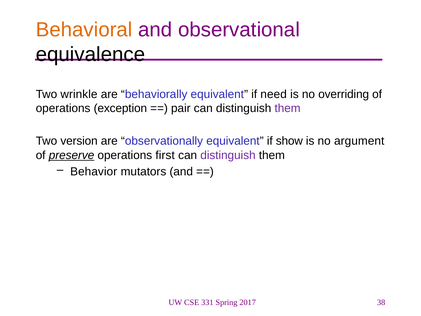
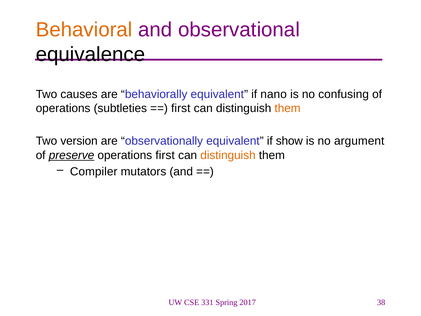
wrinkle: wrinkle -> causes
need: need -> nano
overriding: overriding -> confusing
exception: exception -> subtleties
pair at (181, 108): pair -> first
them at (288, 108) colour: purple -> orange
distinguish at (228, 155) colour: purple -> orange
Behavior: Behavior -> Compiler
